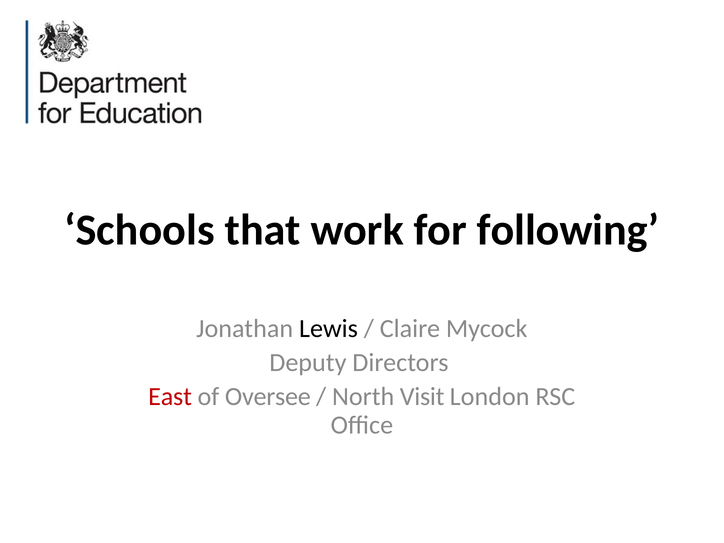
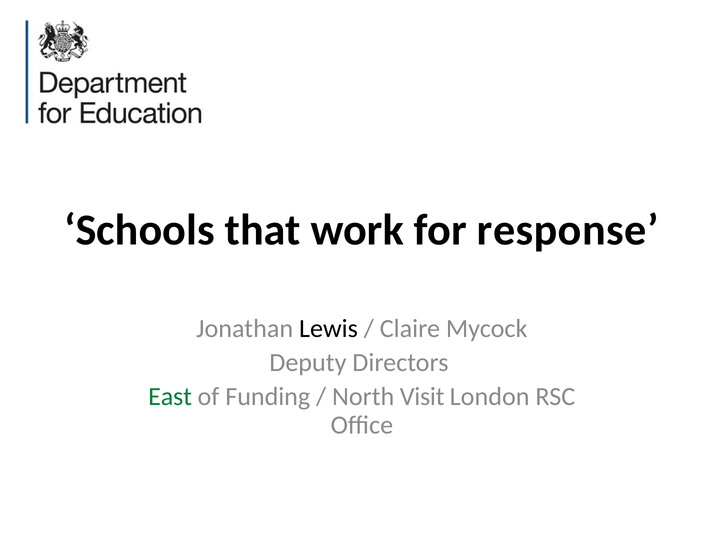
following: following -> response
East colour: red -> green
Oversee: Oversee -> Funding
